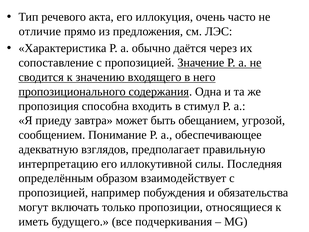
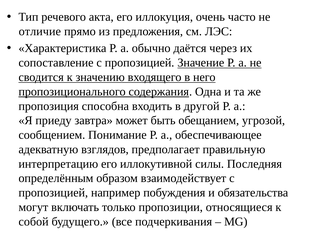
стимул: стимул -> другой
иметь: иметь -> собой
